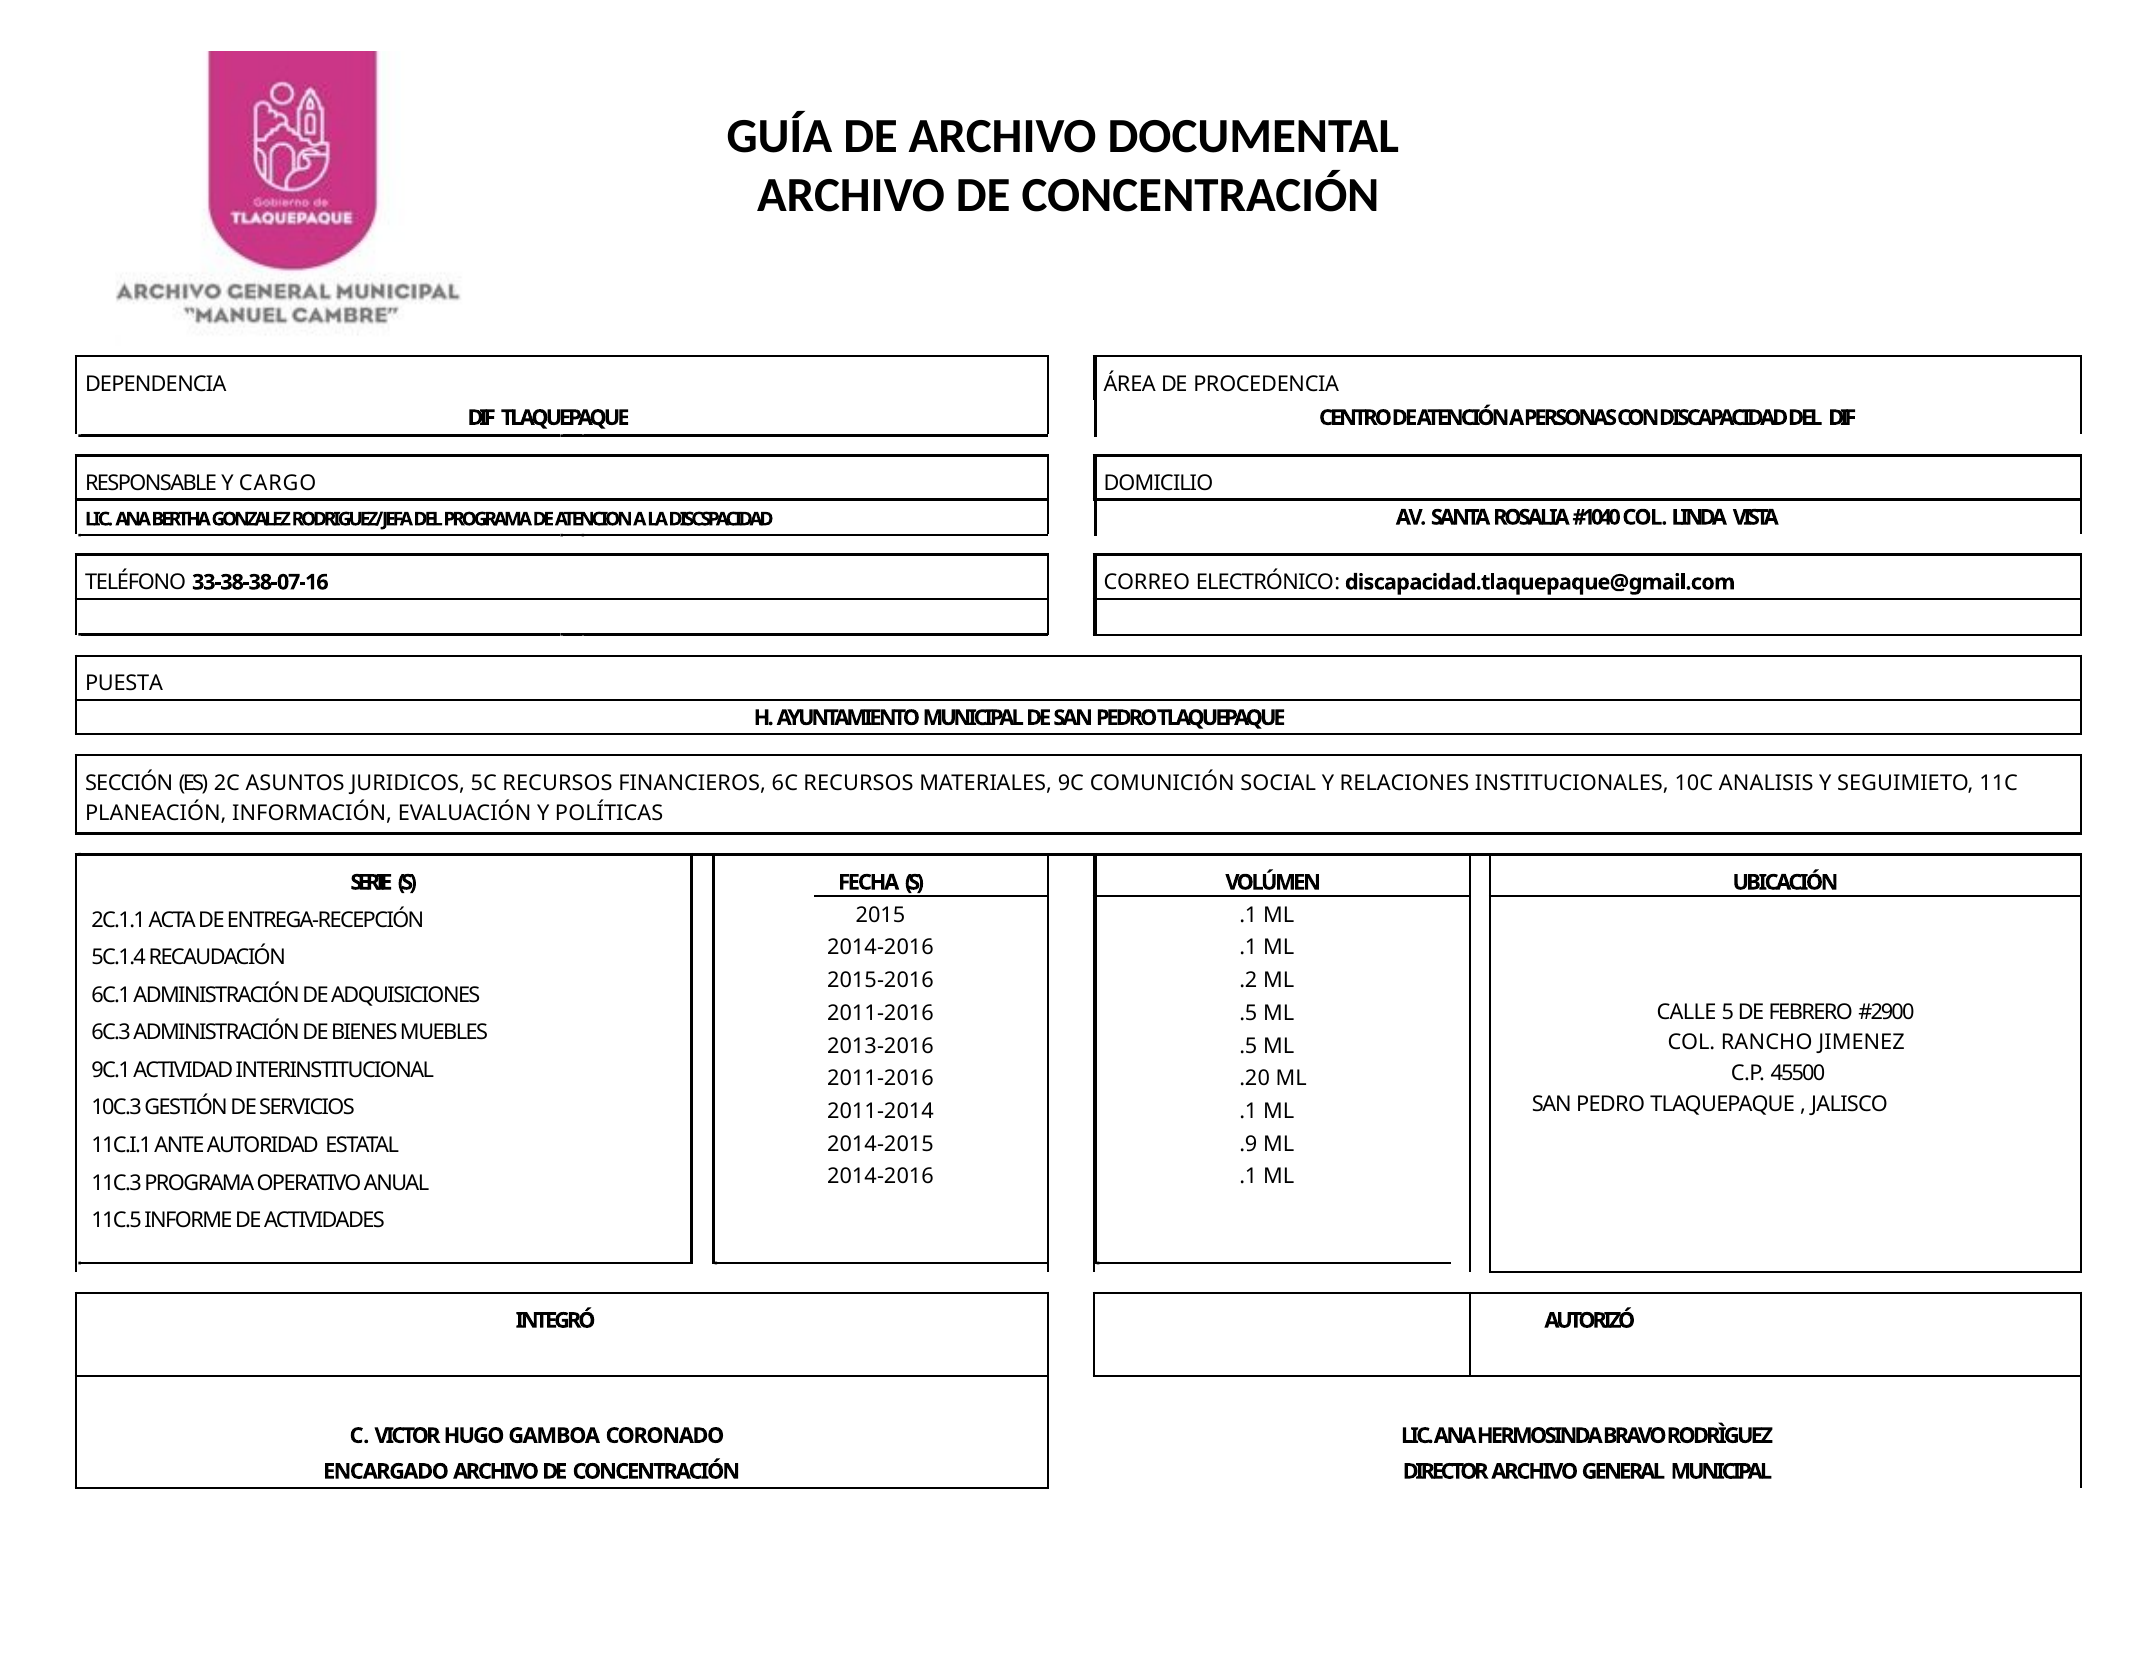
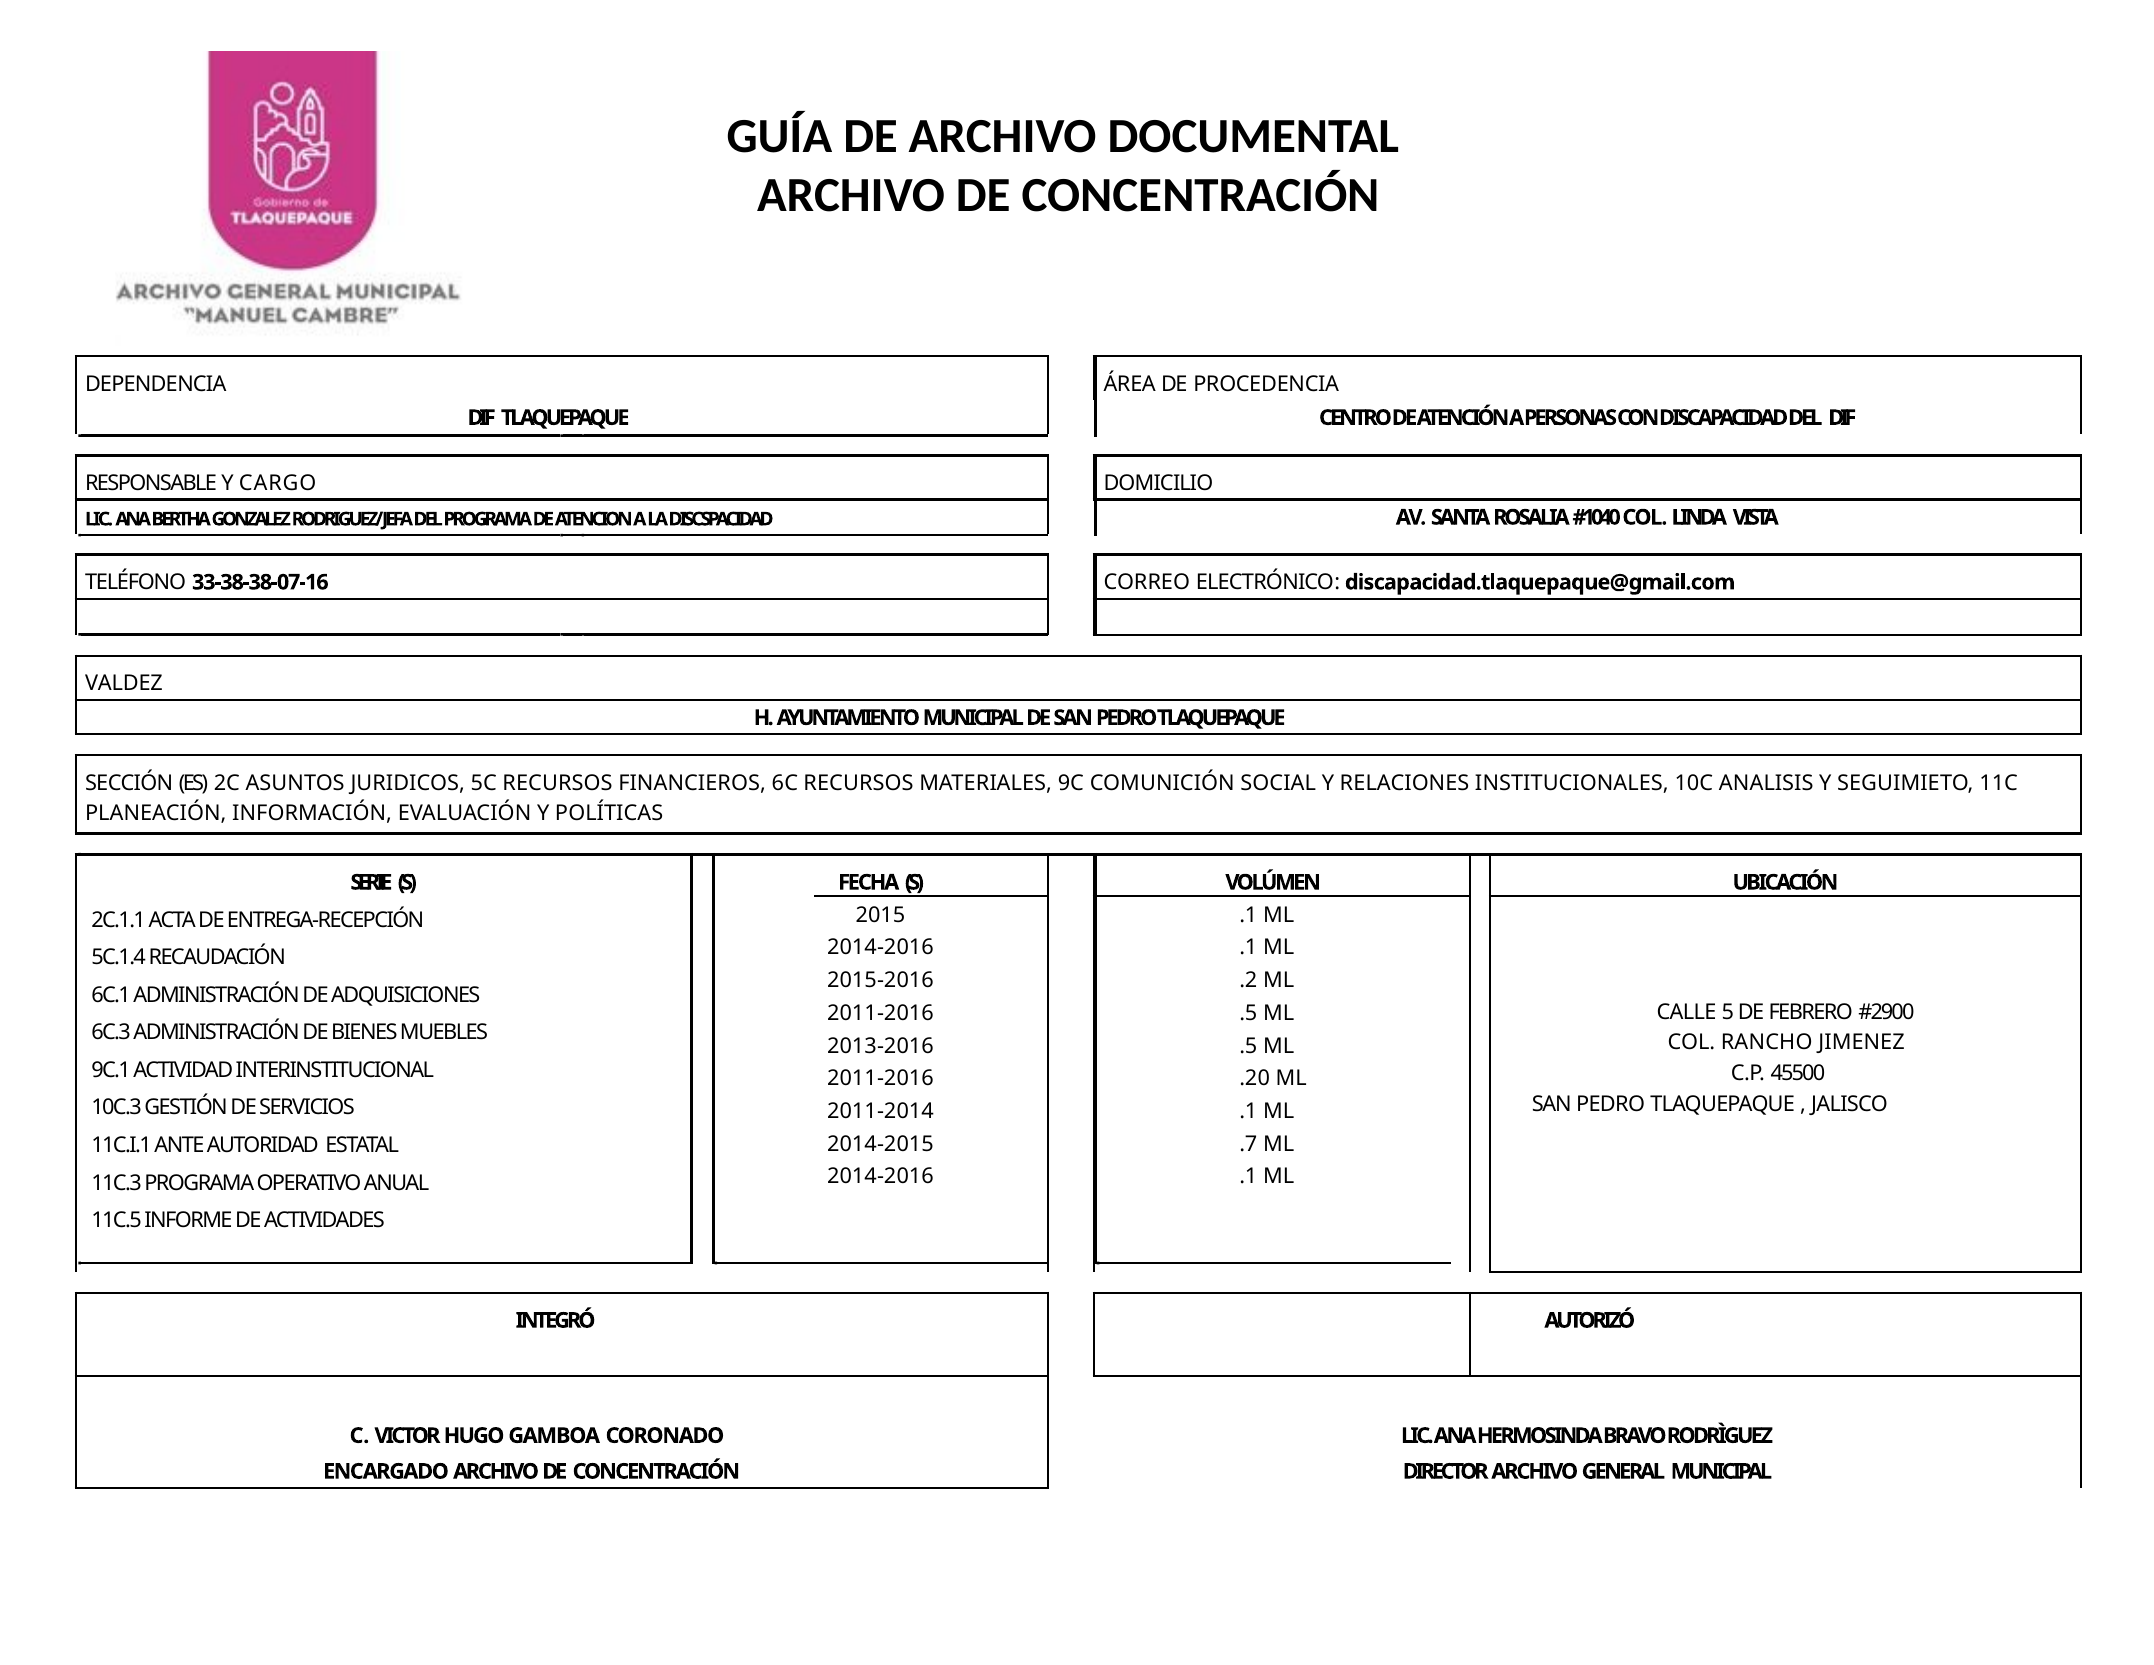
PUESTA: PUESTA -> VALDEZ
.9: .9 -> .7
